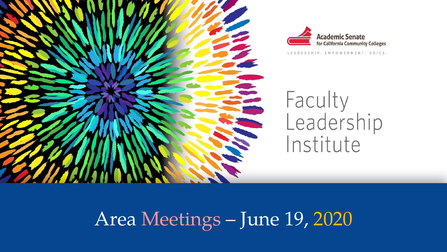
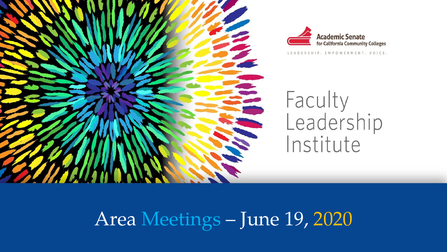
Meetings colour: pink -> light blue
